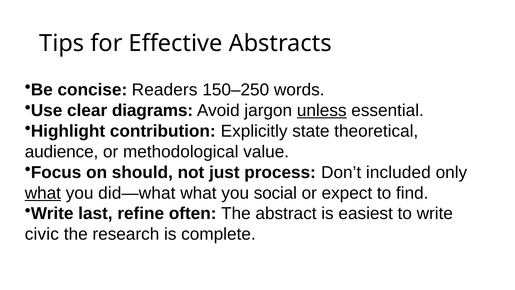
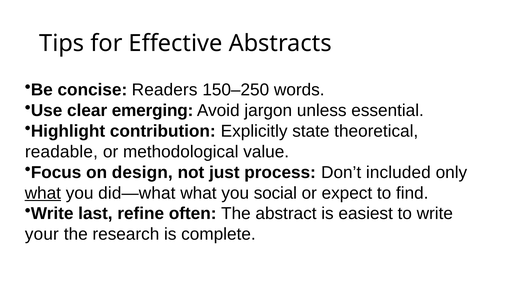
diagrams: diagrams -> emerging
unless underline: present -> none
audience: audience -> readable
should: should -> design
civic: civic -> your
